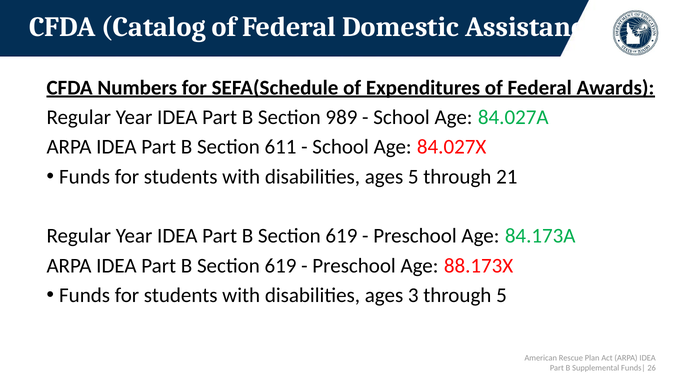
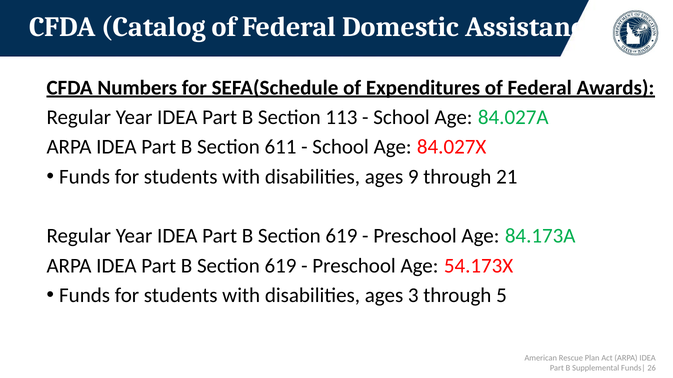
989: 989 -> 113
ages 5: 5 -> 9
88.173X: 88.173X -> 54.173X
